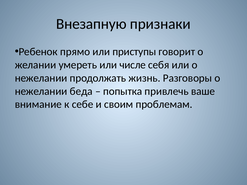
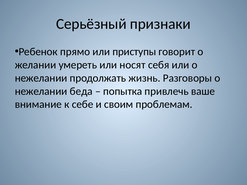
Внезапную: Внезапную -> Серьёзный
числе: числе -> носят
